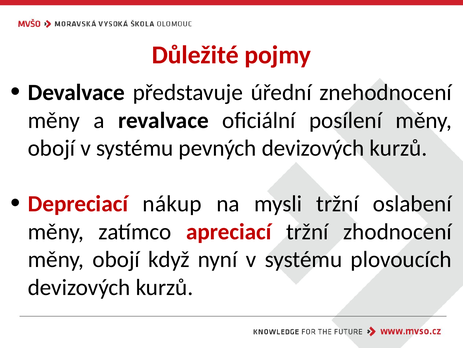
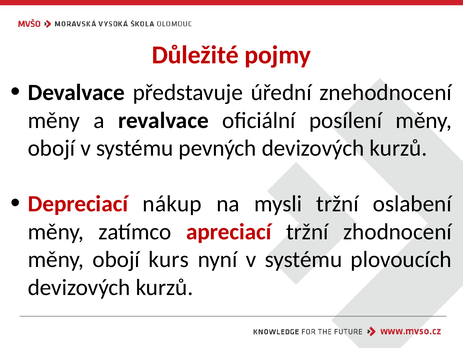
když: když -> kurs
